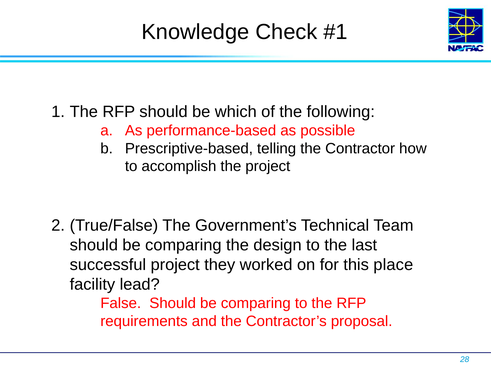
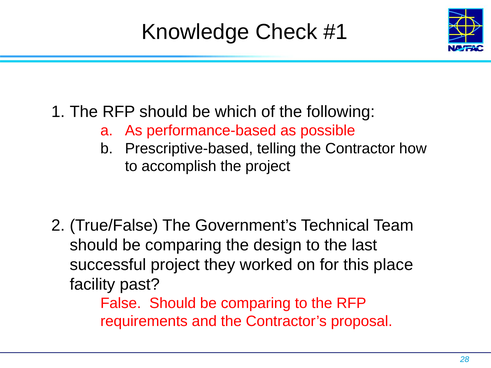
lead: lead -> past
